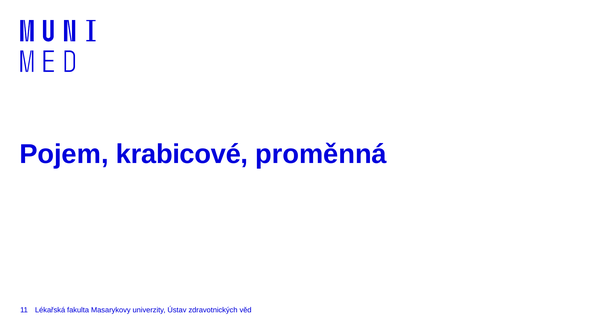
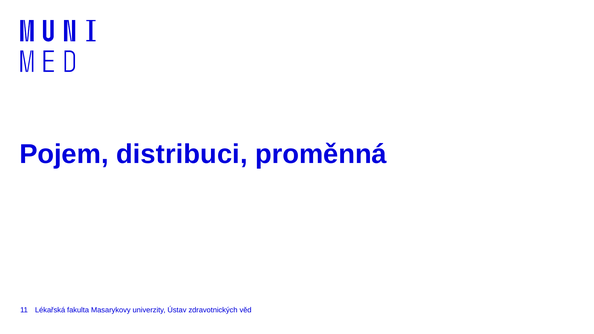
krabicové: krabicové -> distribuci
